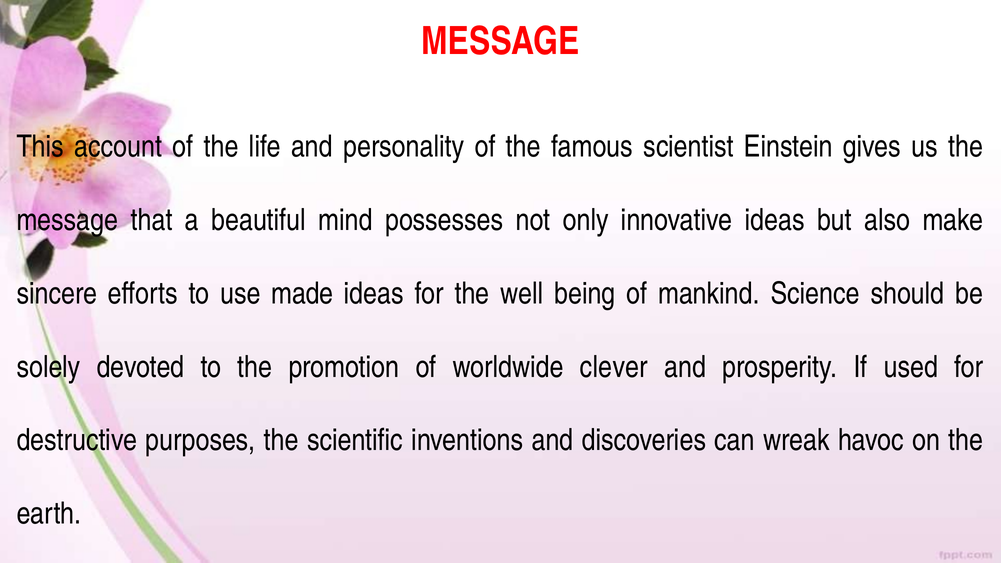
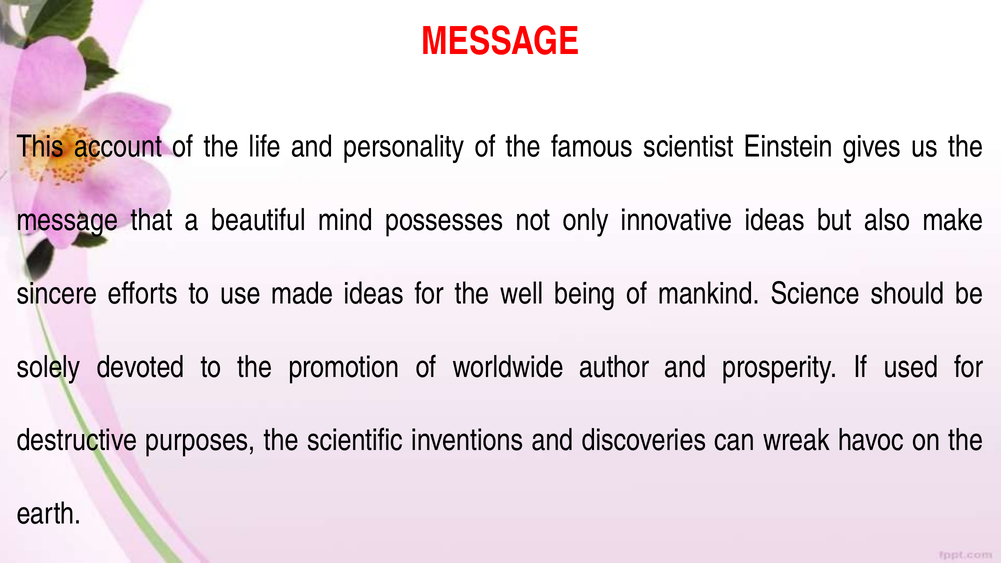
clever: clever -> author
